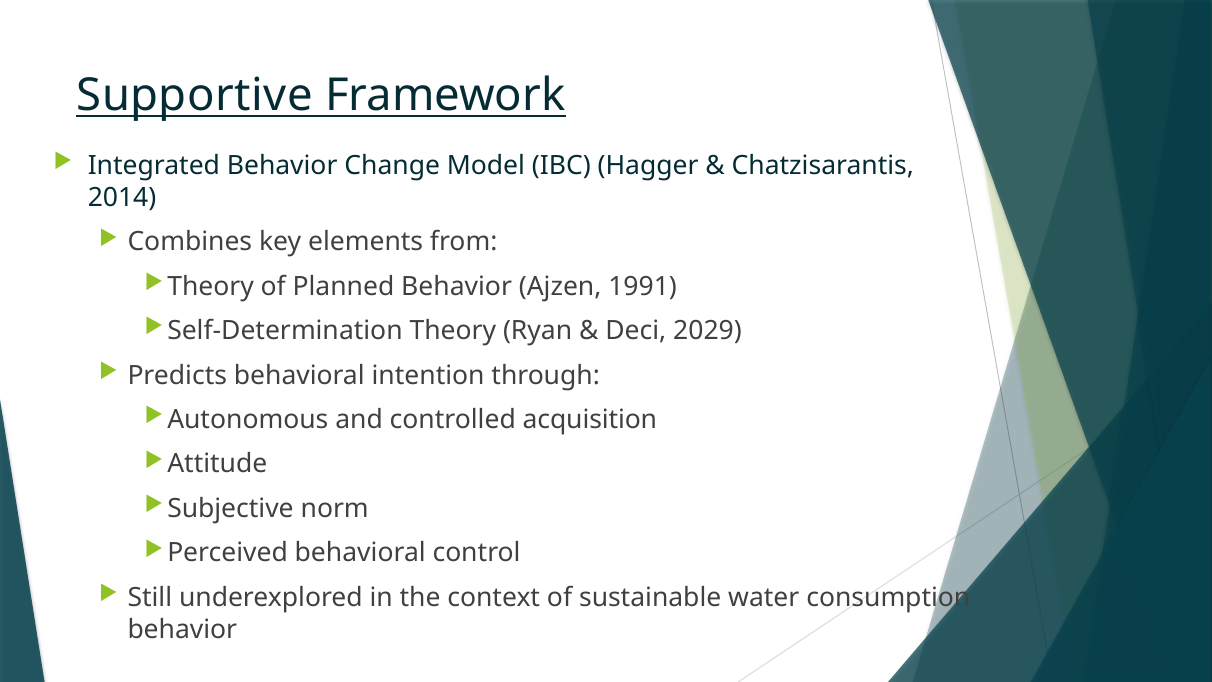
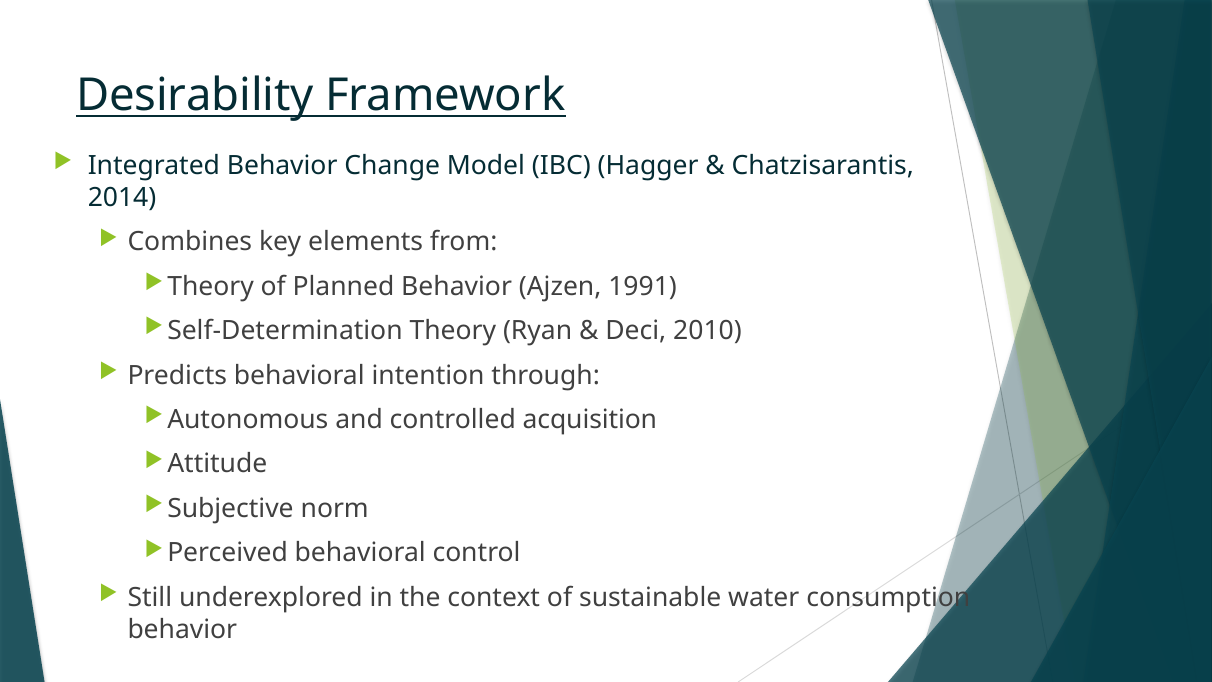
Supportive: Supportive -> Desirability
2029: 2029 -> 2010
